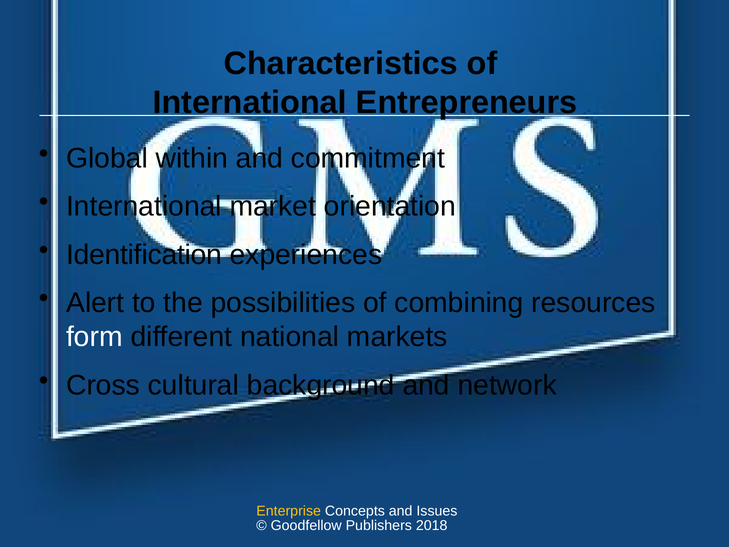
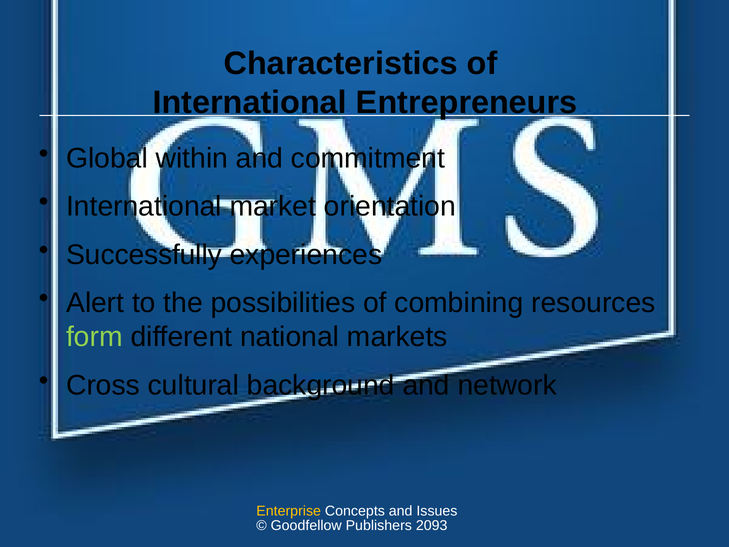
Identification: Identification -> Successfully
form colour: white -> light green
2018: 2018 -> 2093
